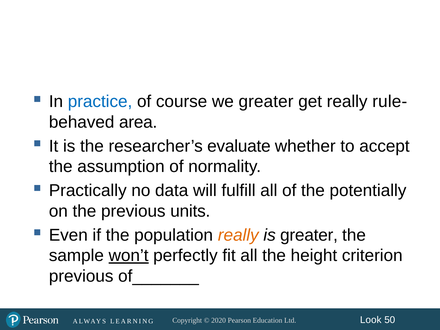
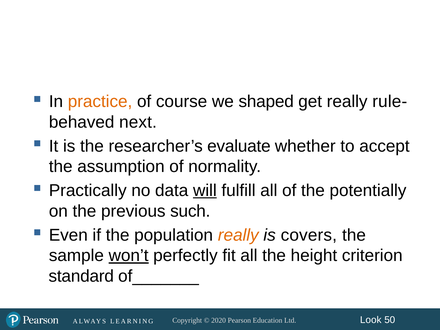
practice colour: blue -> orange
we greater: greater -> shaped
area: area -> next
will underline: none -> present
units: units -> such
is greater: greater -> covers
previous at (81, 276): previous -> standard
